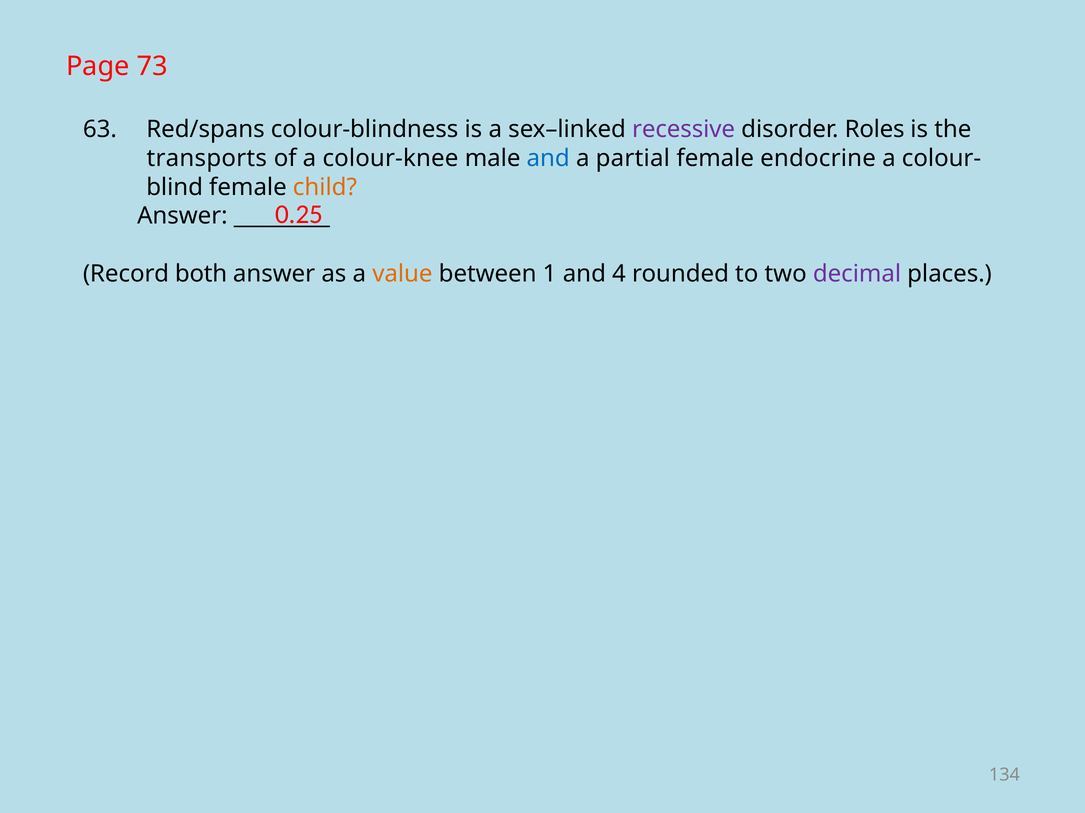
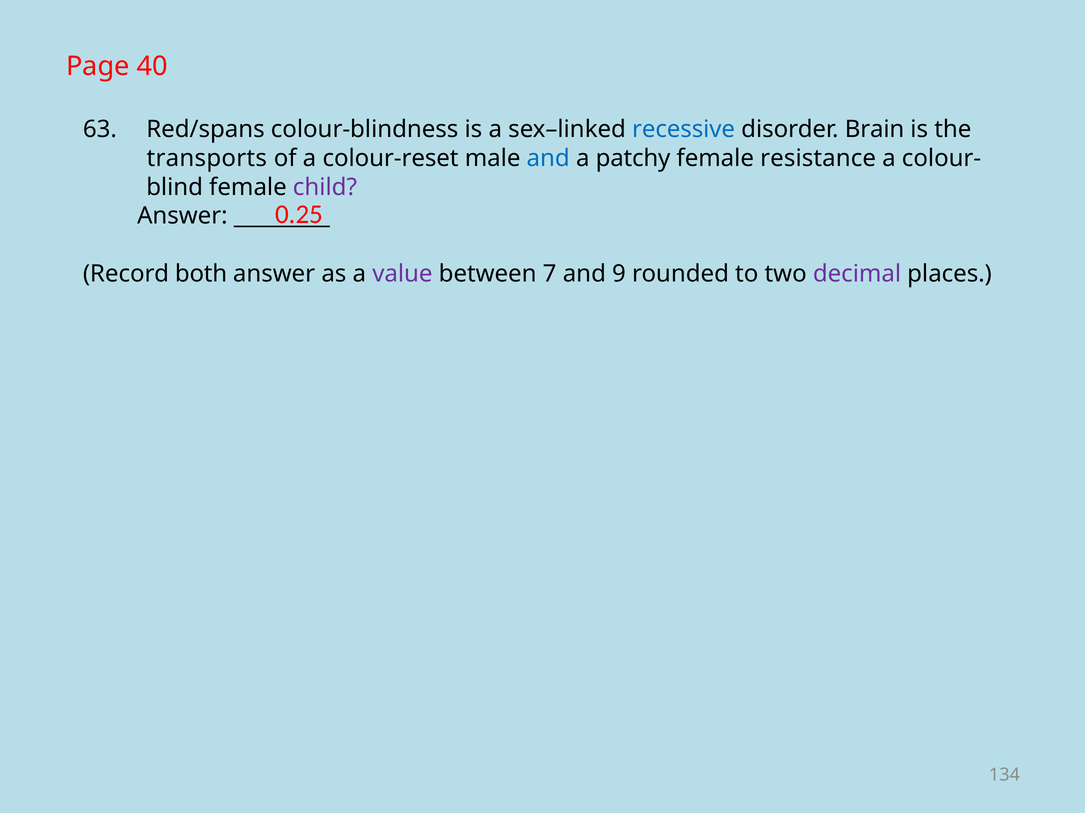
73: 73 -> 40
recessive colour: purple -> blue
Roles: Roles -> Brain
colour-knee: colour-knee -> colour-reset
partial: partial -> patchy
endocrine: endocrine -> resistance
child colour: orange -> purple
value colour: orange -> purple
1: 1 -> 7
4: 4 -> 9
